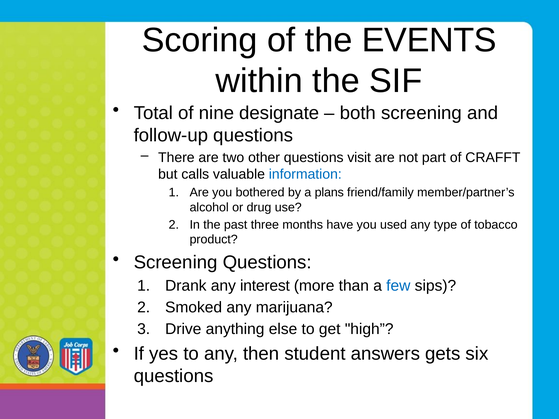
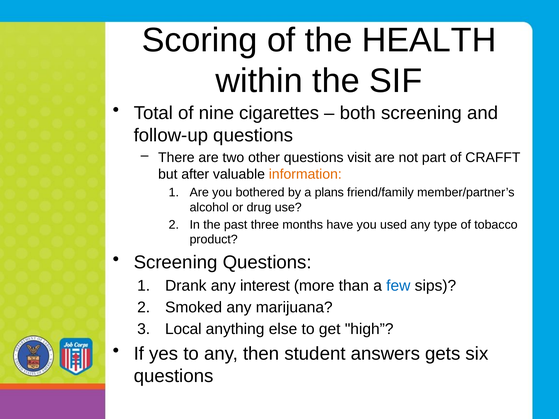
EVENTS: EVENTS -> HEALTH
designate: designate -> cigarettes
calls: calls -> after
information colour: blue -> orange
Drive: Drive -> Local
